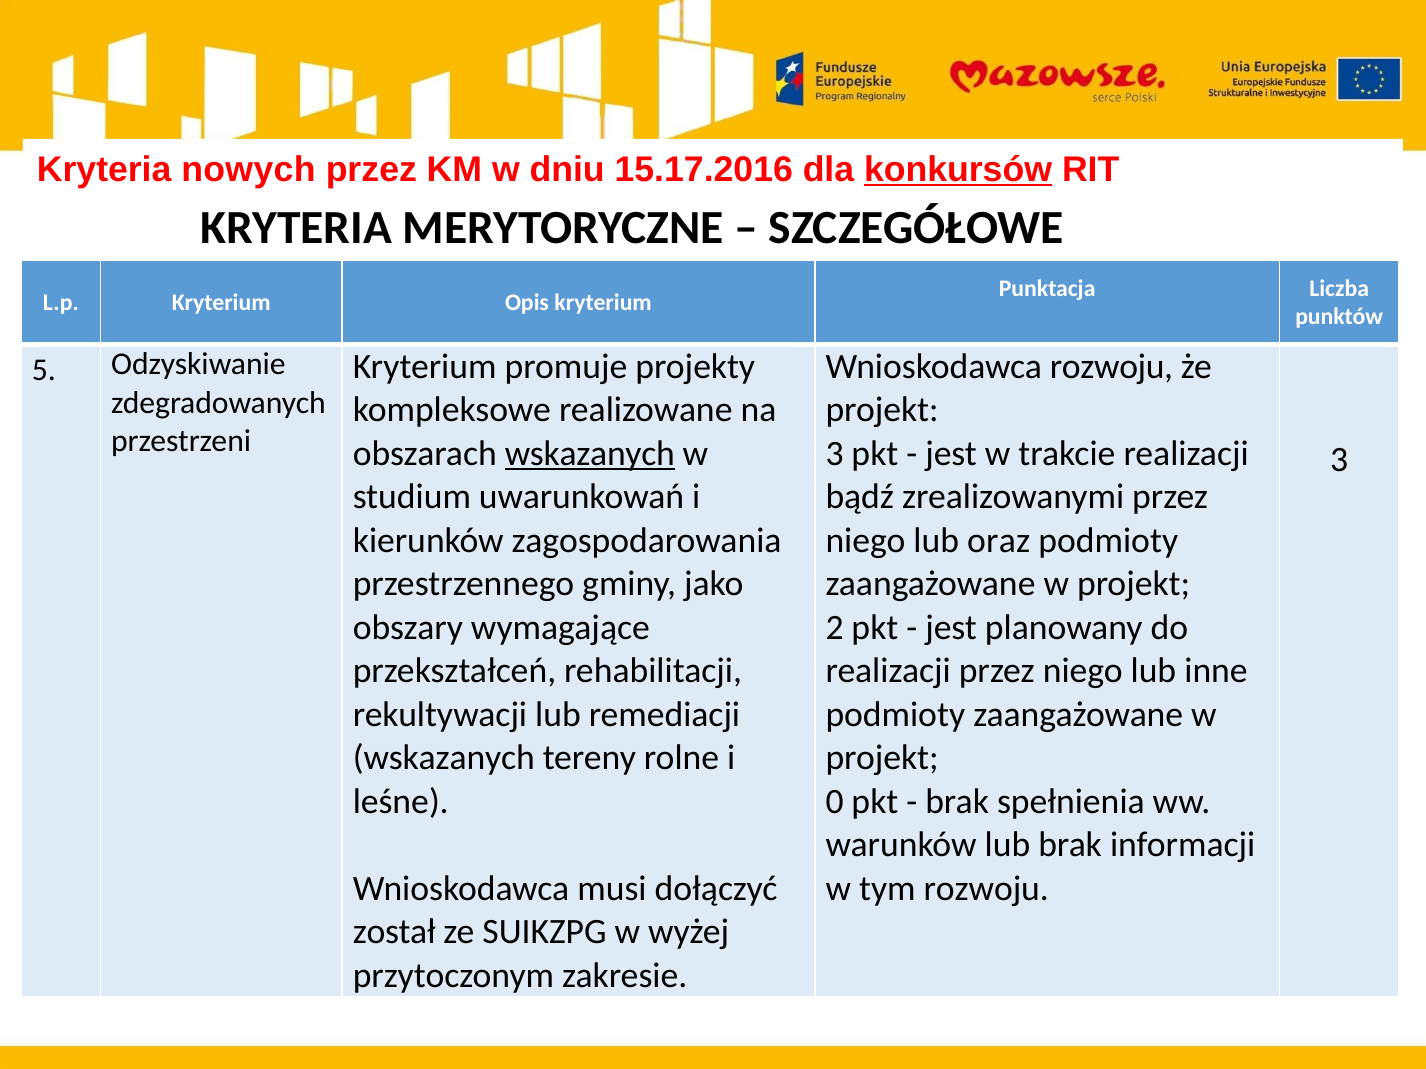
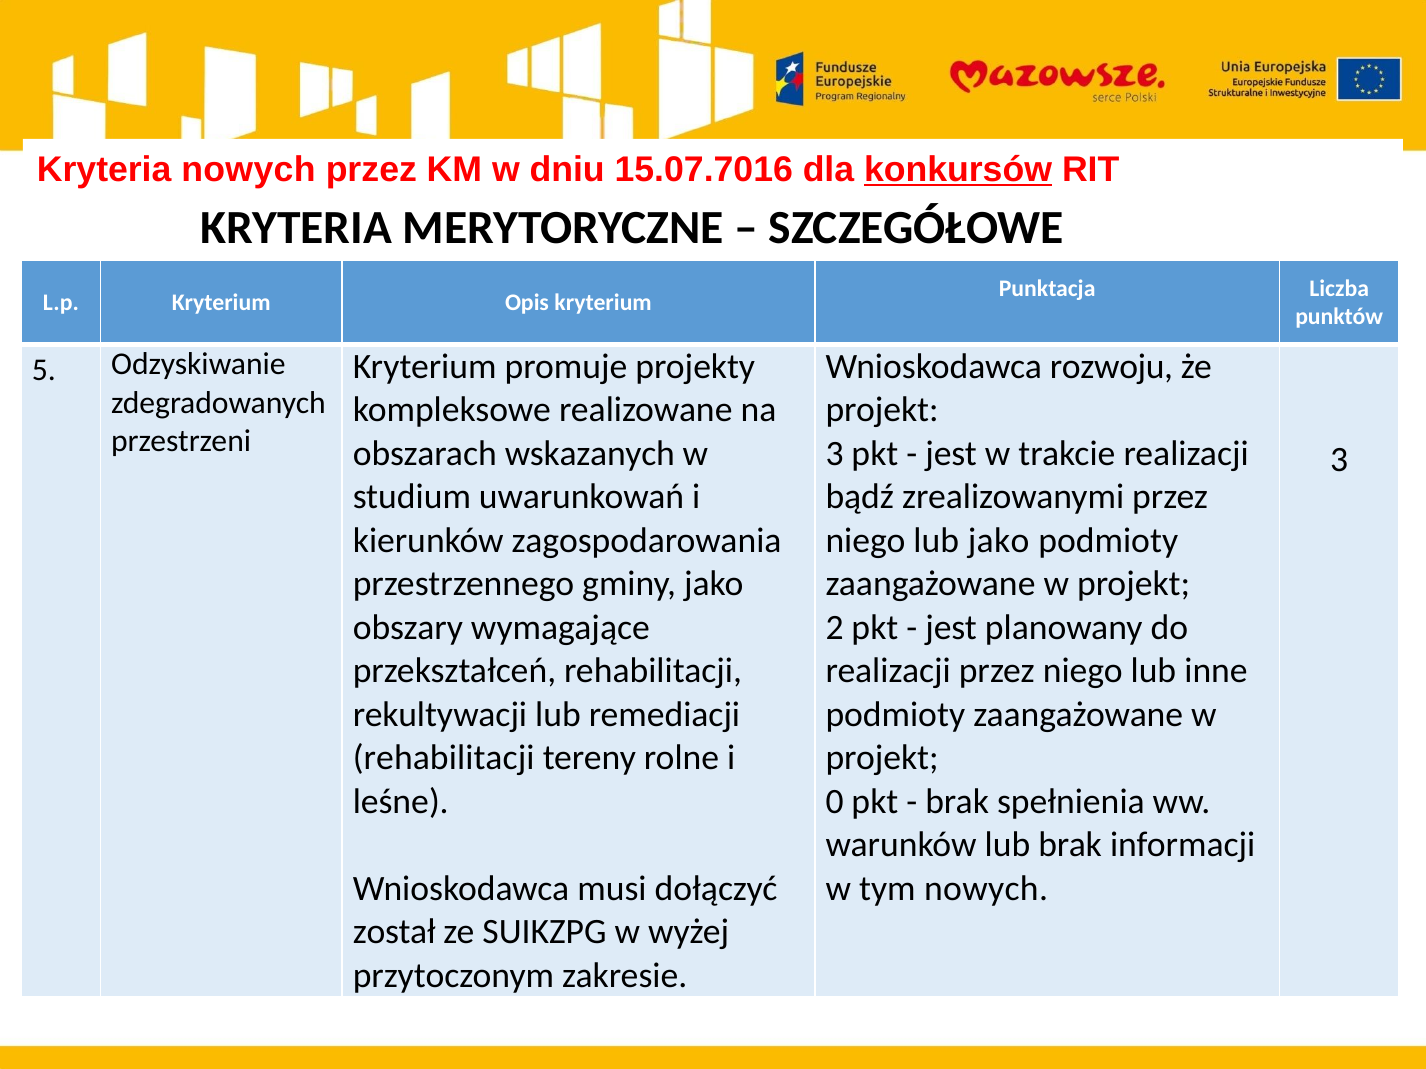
15.17.2016: 15.17.2016 -> 15.07.7016
wskazanych at (590, 454) underline: present -> none
lub oraz: oraz -> jako
wskazanych at (444, 758): wskazanych -> rehabilitacji
tym rozwoju: rozwoju -> nowych
